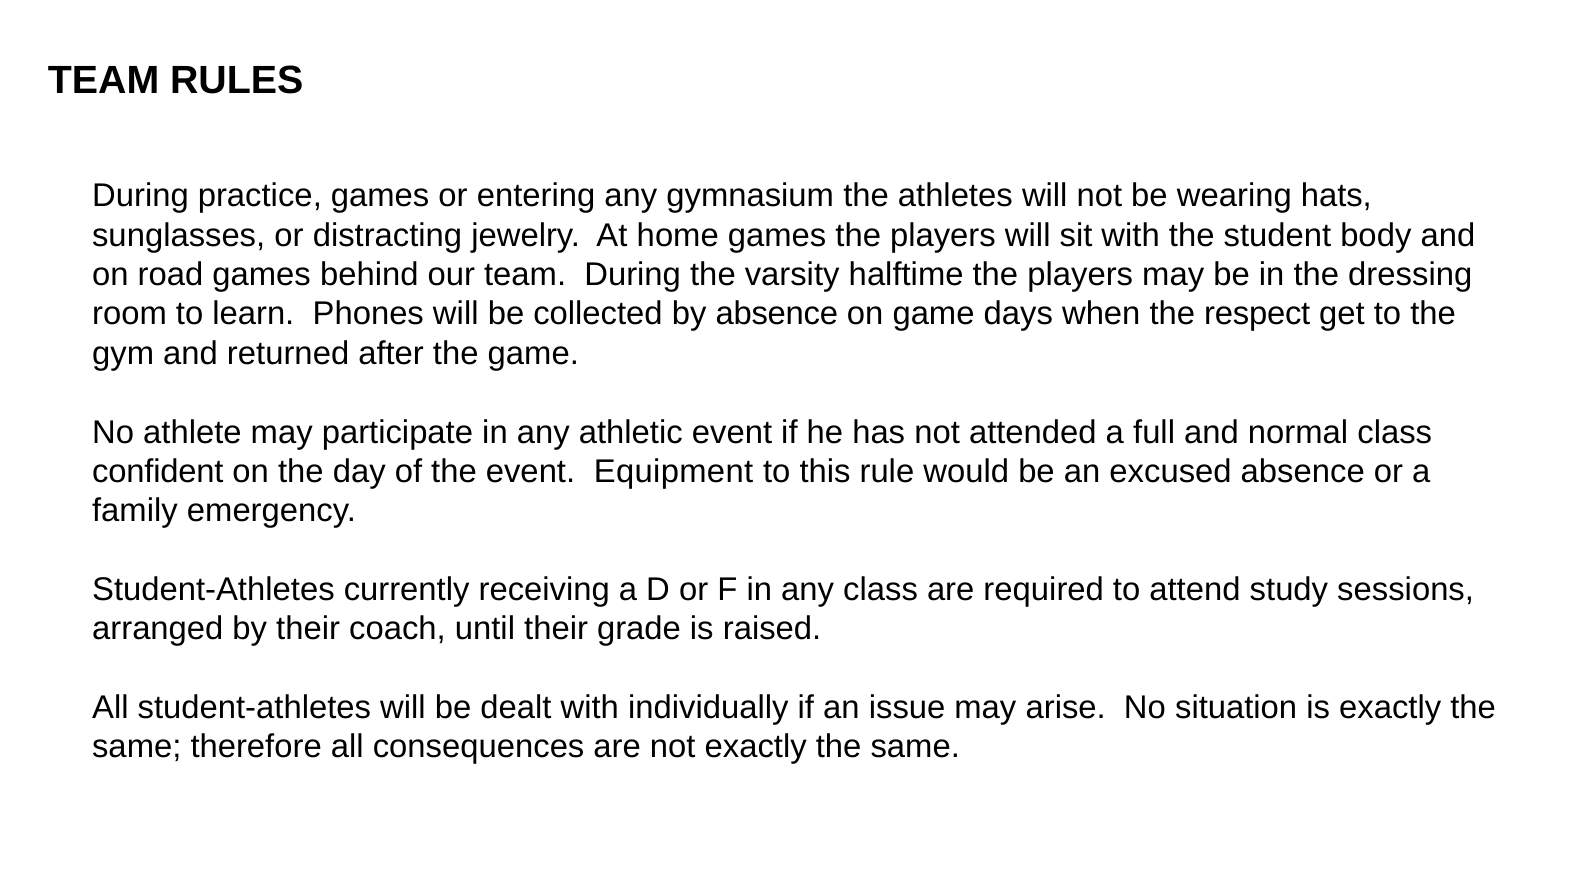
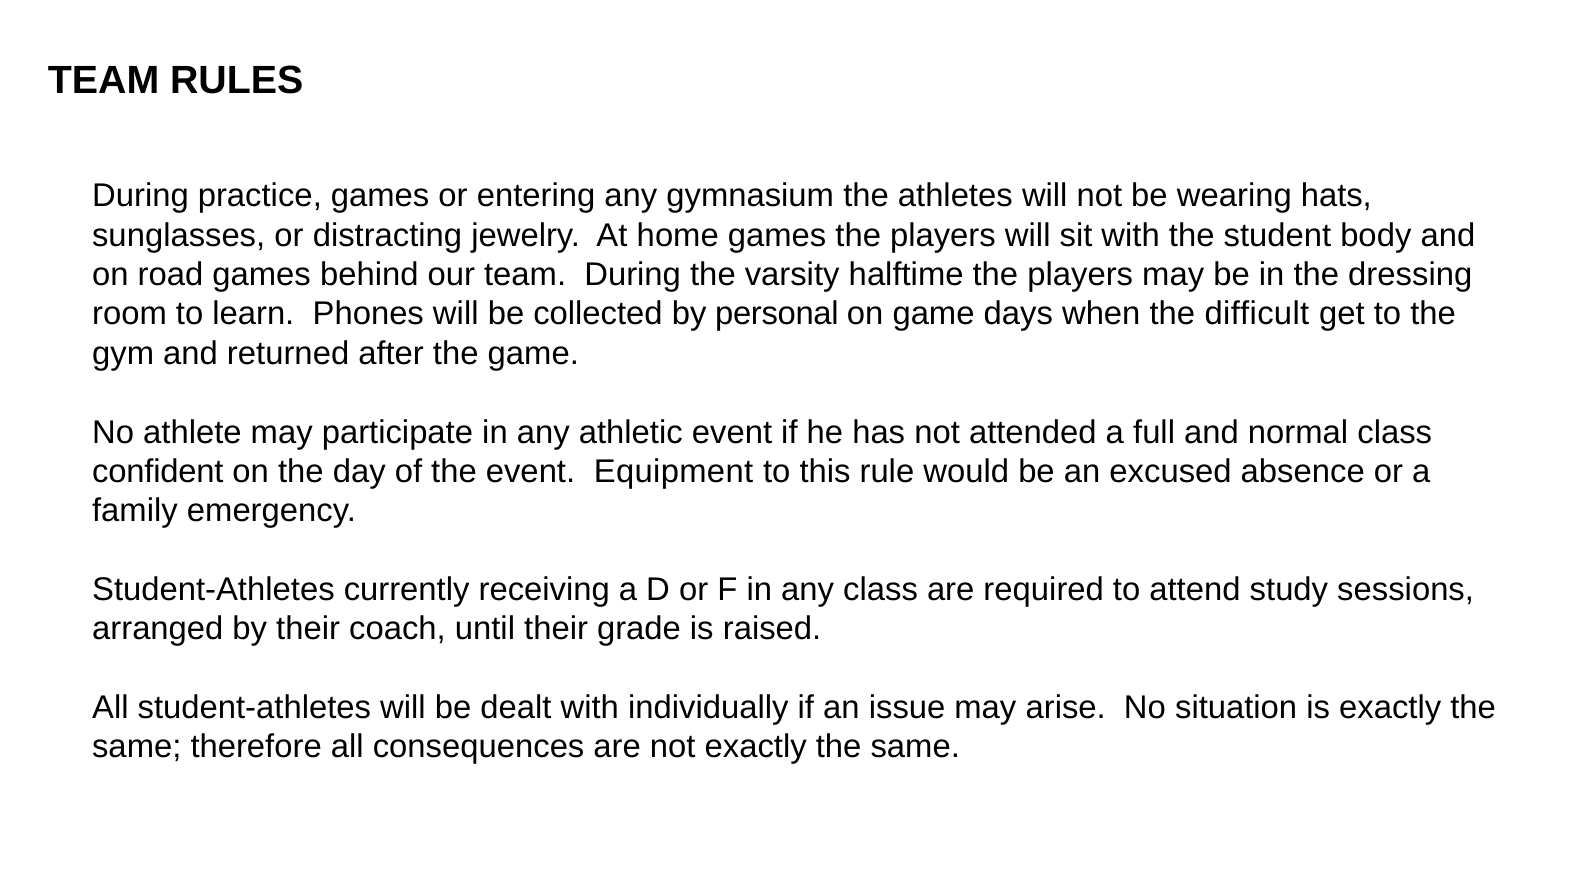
by absence: absence -> personal
respect: respect -> difficult
